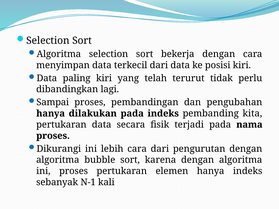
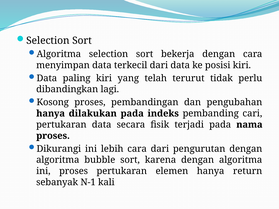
Sampai: Sampai -> Kosong
kita: kita -> cari
hanya indeks: indeks -> return
